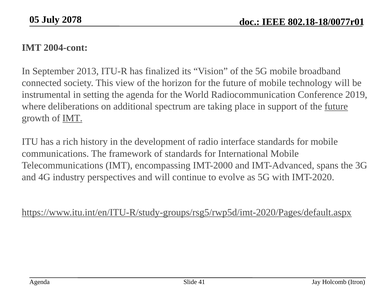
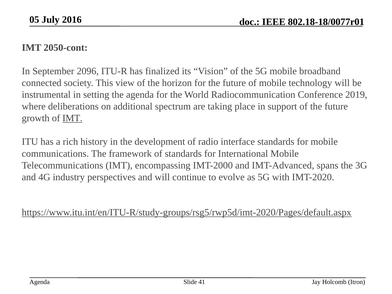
2078: 2078 -> 2016
2004-cont: 2004-cont -> 2050-cont
2013: 2013 -> 2096
future at (336, 106) underline: present -> none
